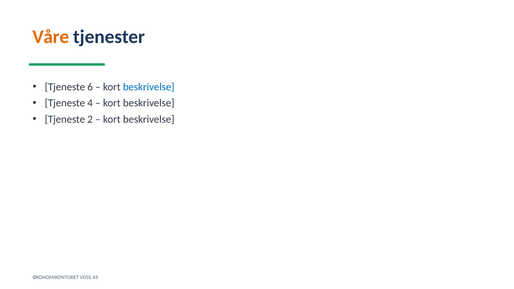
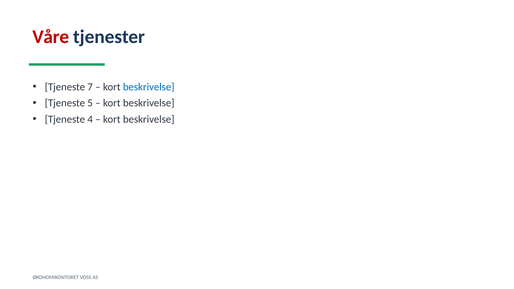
Våre colour: orange -> red
6: 6 -> 7
4: 4 -> 5
2: 2 -> 4
